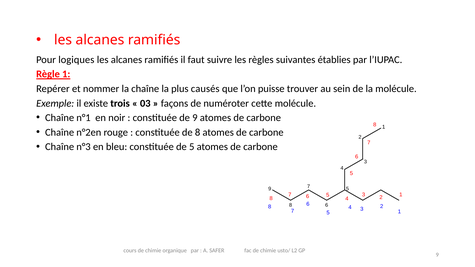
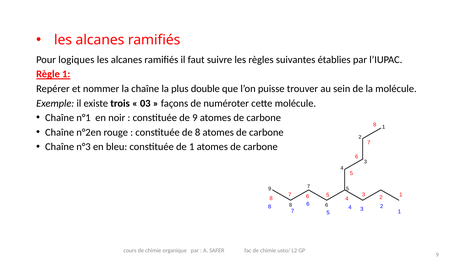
causés: causés -> double
de 5: 5 -> 1
